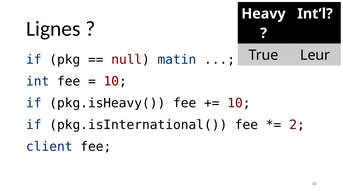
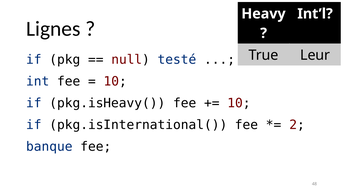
matin: matin -> testé
client: client -> banque
